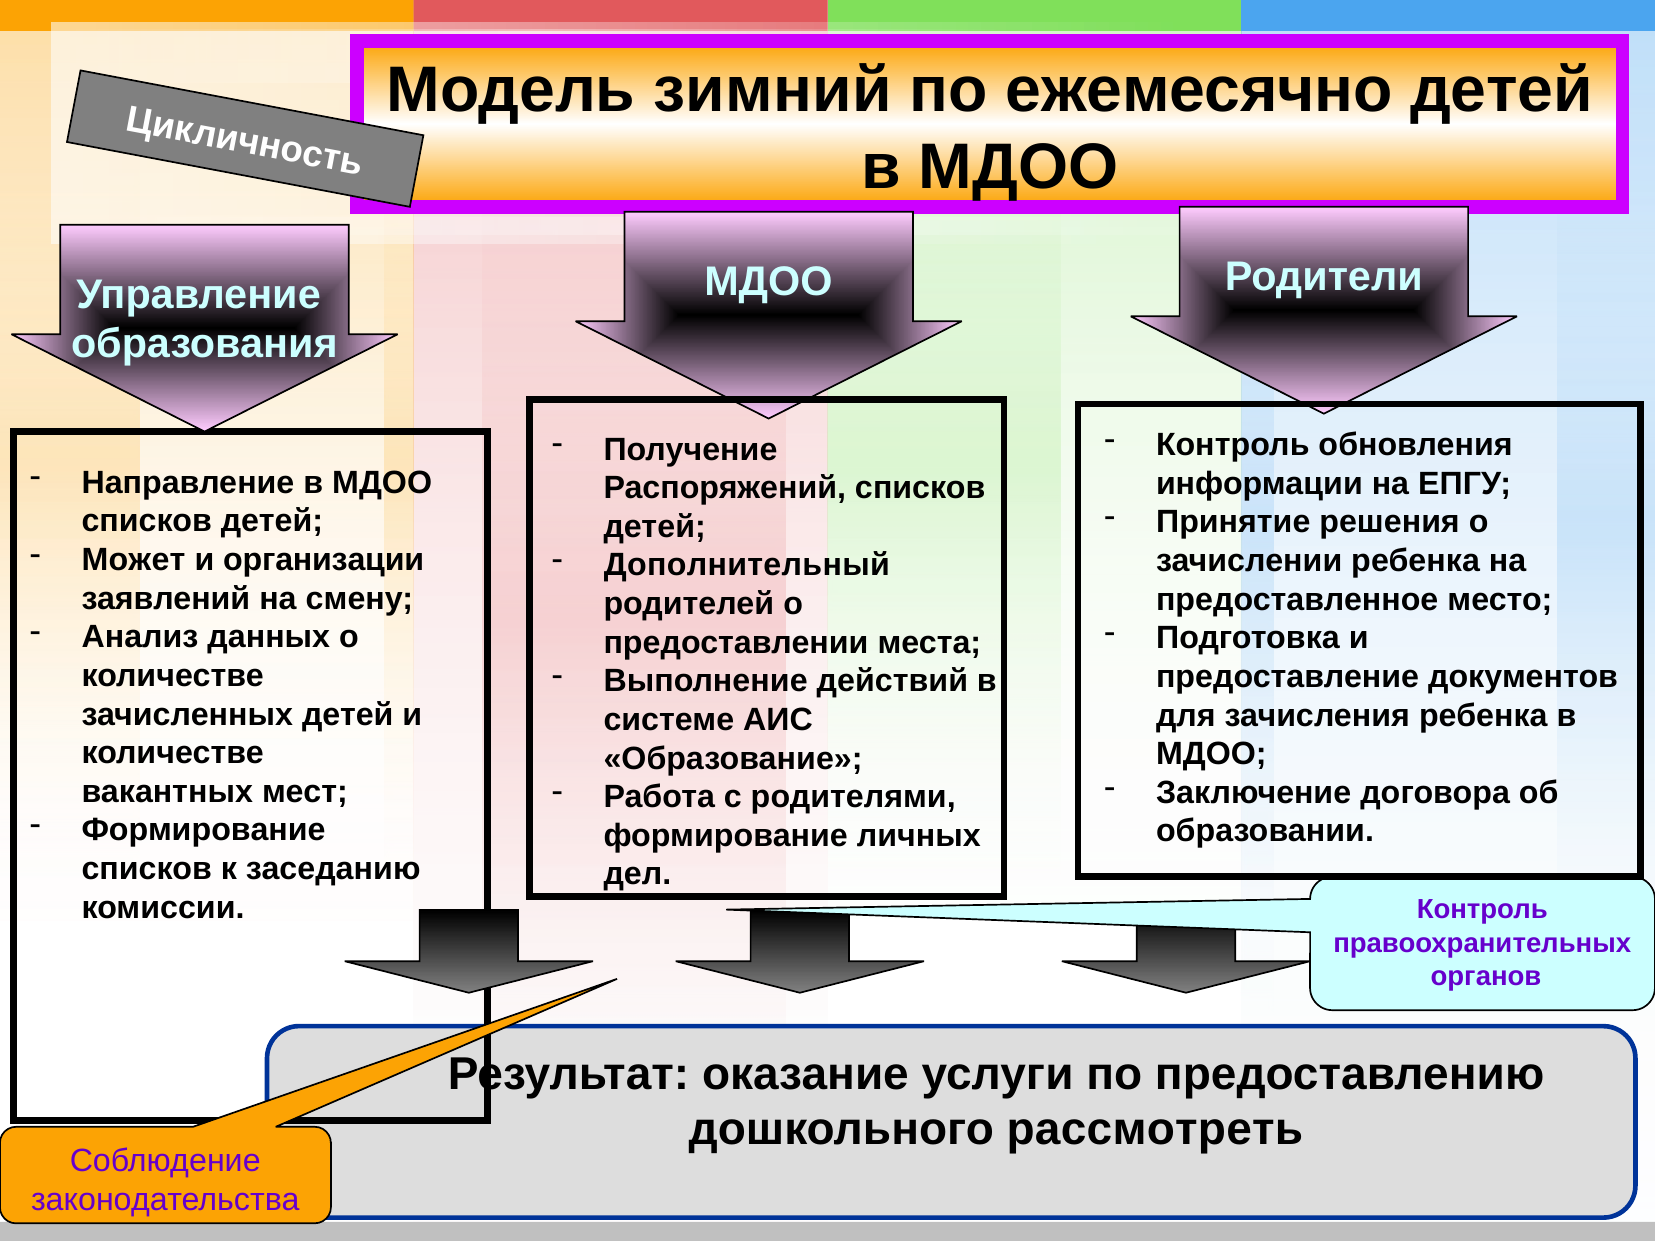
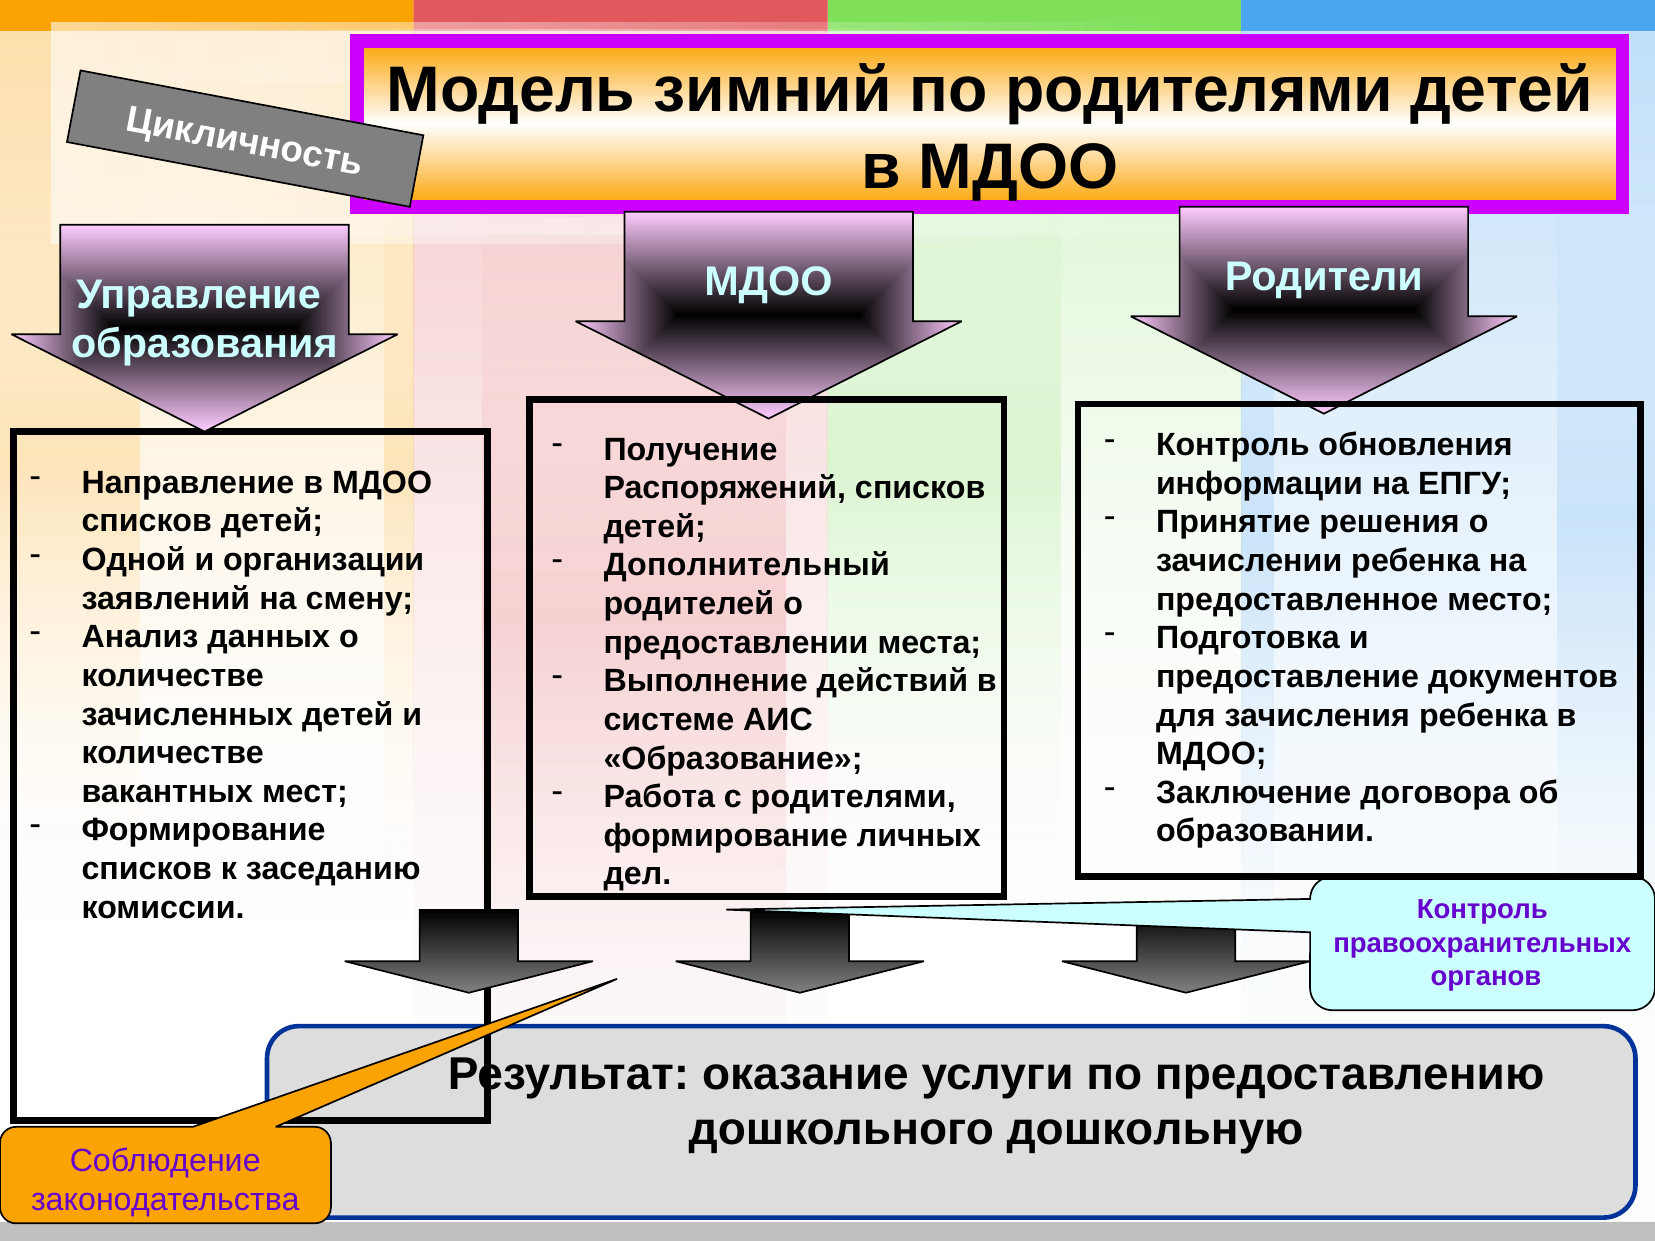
по ежемесячно: ежемесячно -> родителями
Может: Может -> Одной
рассмотреть: рассмотреть -> дошкольную
